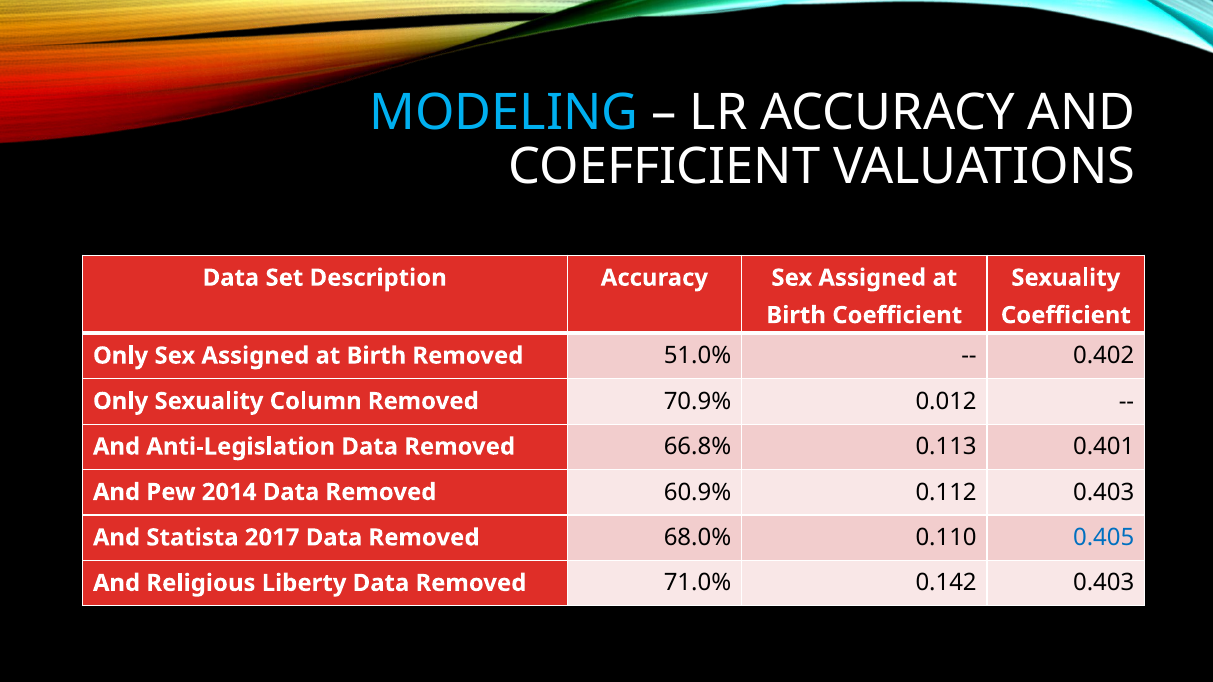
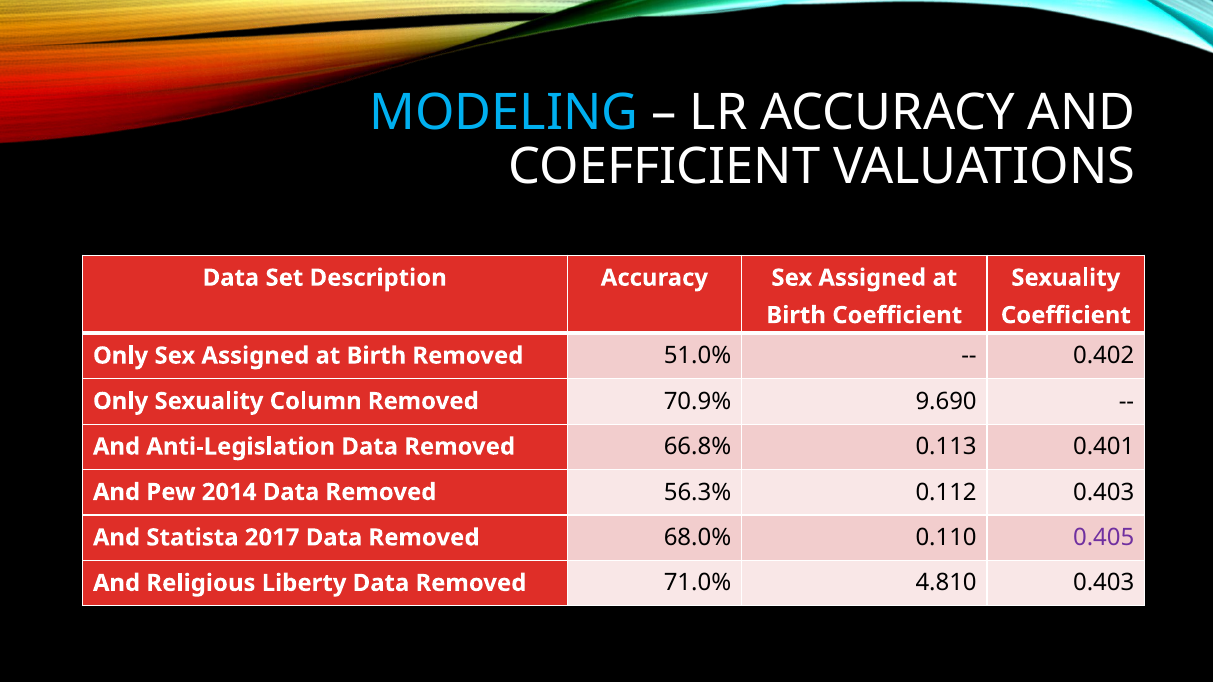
0.012: 0.012 -> 9.690
60.9%: 60.9% -> 56.3%
0.405 colour: blue -> purple
0.142: 0.142 -> 4.810
